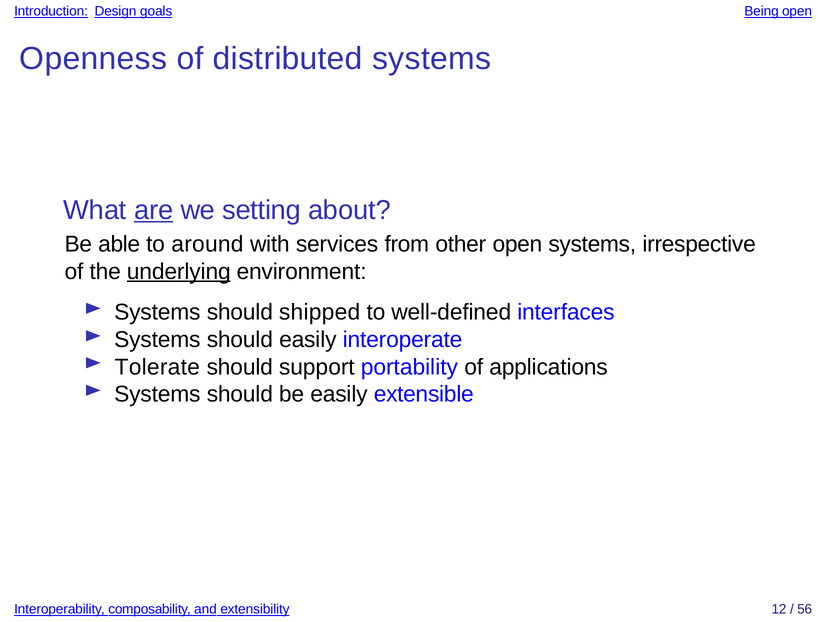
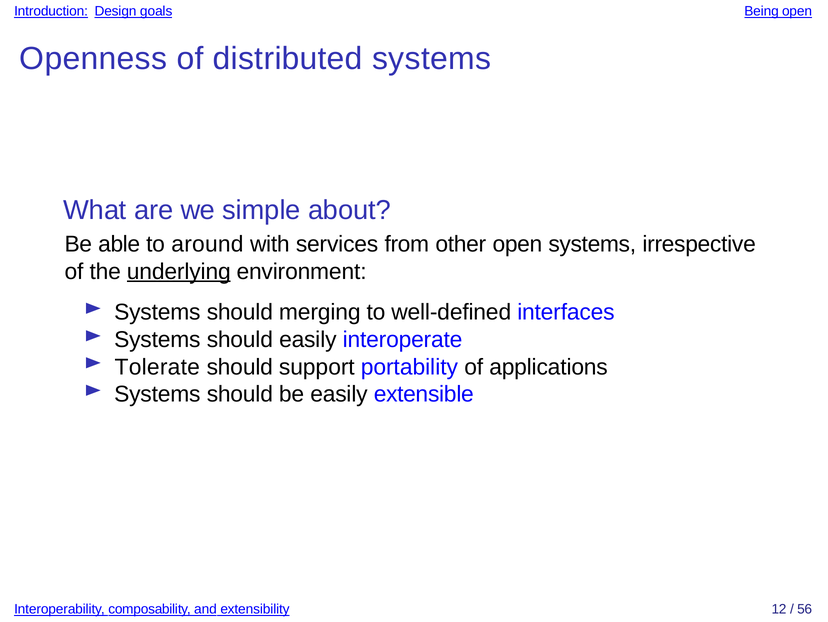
are underline: present -> none
setting: setting -> simple
shipped: shipped -> merging
